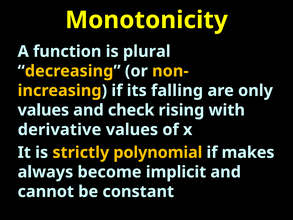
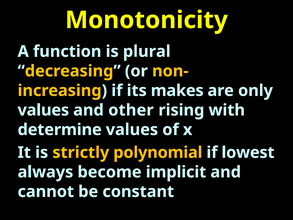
falling: falling -> makes
check: check -> other
derivative: derivative -> determine
makes: makes -> lowest
